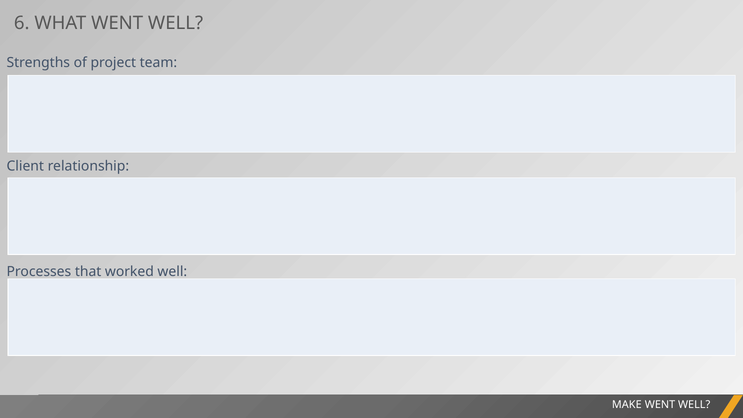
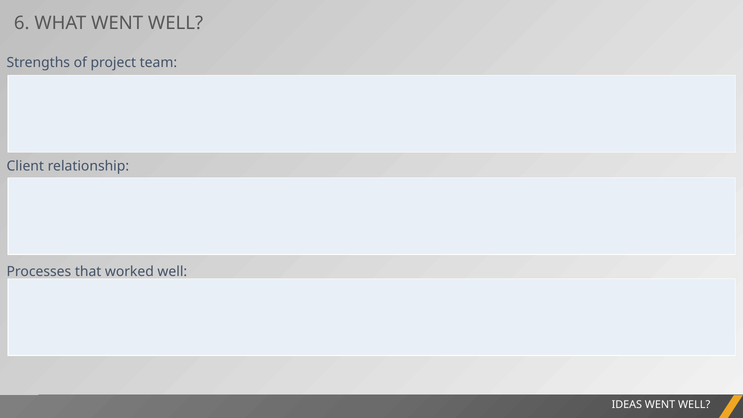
MAKE: MAKE -> IDEAS
